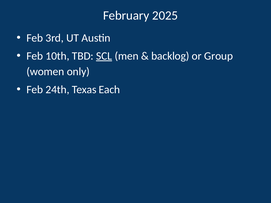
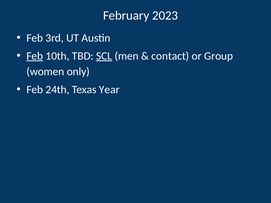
2025: 2025 -> 2023
Feb at (35, 56) underline: none -> present
backlog: backlog -> contact
Each: Each -> Year
